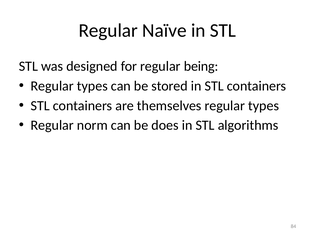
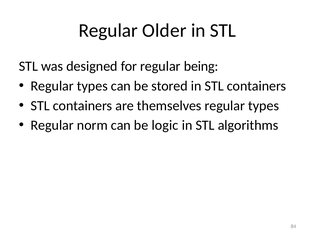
Naïve: Naïve -> Older
does: does -> logic
